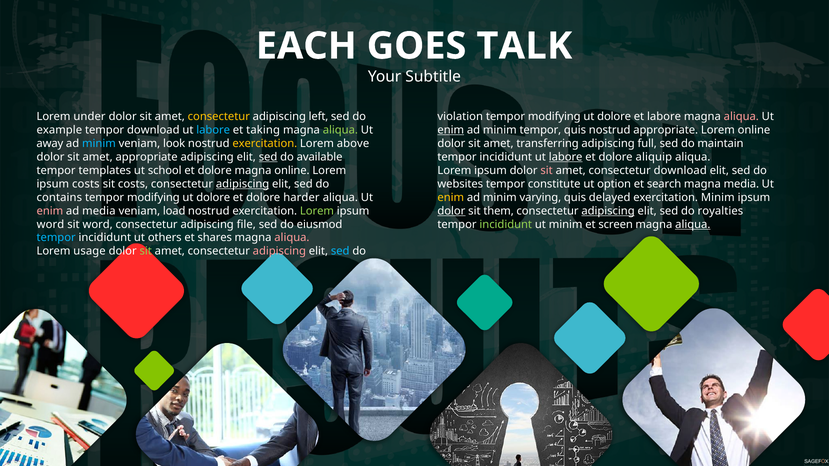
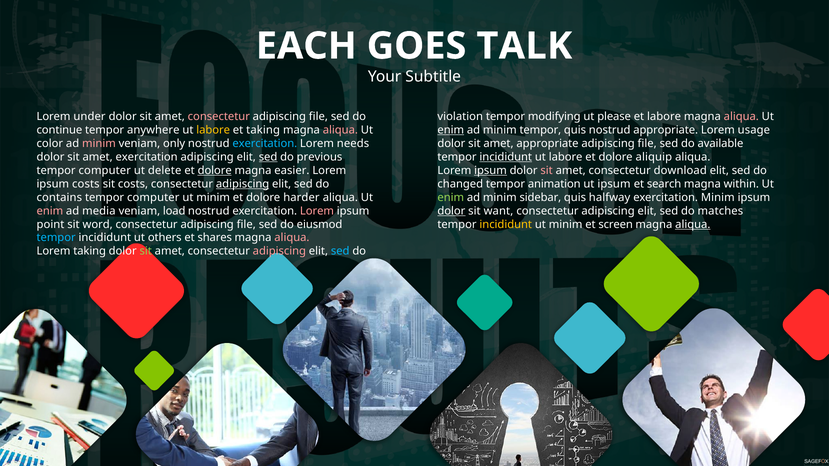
consectetur at (219, 117) colour: yellow -> pink
left at (318, 117): left -> file
dolore at (614, 117): dolore -> please
example: example -> continue
tempor download: download -> anywhere
labore at (213, 130) colour: light blue -> yellow
aliqua at (340, 130) colour: light green -> pink
Lorem online: online -> usage
away: away -> color
minim at (99, 144) colour: light blue -> pink
look: look -> only
exercitation at (265, 144) colour: yellow -> light blue
above: above -> needs
amet transferring: transferring -> appropriate
full at (647, 144): full -> file
maintain: maintain -> available
amet appropriate: appropriate -> exercitation
available: available -> previous
incididunt at (506, 157) underline: none -> present
labore at (566, 157) underline: present -> none
templates at (105, 171): templates -> computer
school: school -> delete
dolore at (215, 171) underline: none -> present
magna online: online -> easier
ipsum at (490, 171) underline: none -> present
websites: websites -> changed
constitute: constitute -> animation
ut option: option -> ipsum
magna media: media -> within
modifying at (153, 197): modifying -> computer
dolore at (213, 197): dolore -> minim
enim at (451, 197) colour: yellow -> light green
varying: varying -> sidebar
delayed: delayed -> halfway
Lorem at (317, 211) colour: light green -> pink
them: them -> want
adipiscing at (608, 211) underline: present -> none
royalties: royalties -> matches
word at (50, 224): word -> point
incididunt at (506, 224) colour: light green -> yellow
Lorem usage: usage -> taking
